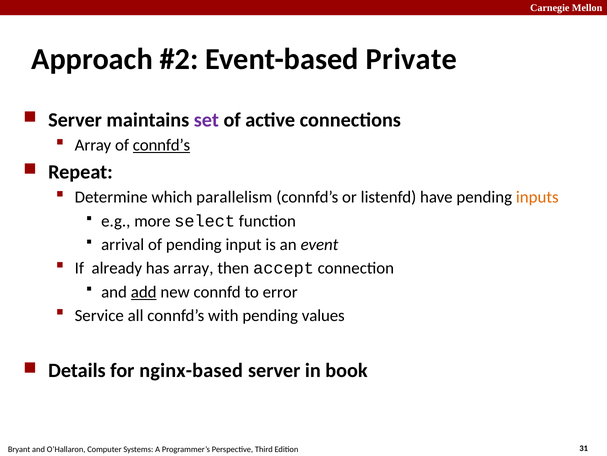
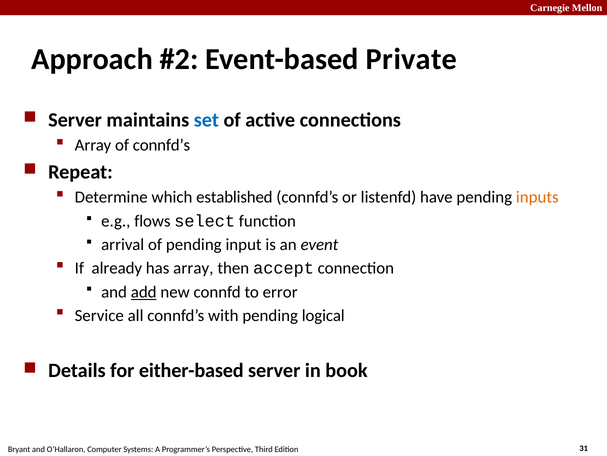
set colour: purple -> blue
connfd’s at (162, 145) underline: present -> none
parallelism: parallelism -> established
more: more -> flows
values: values -> logical
nginx-based: nginx-based -> either-based
